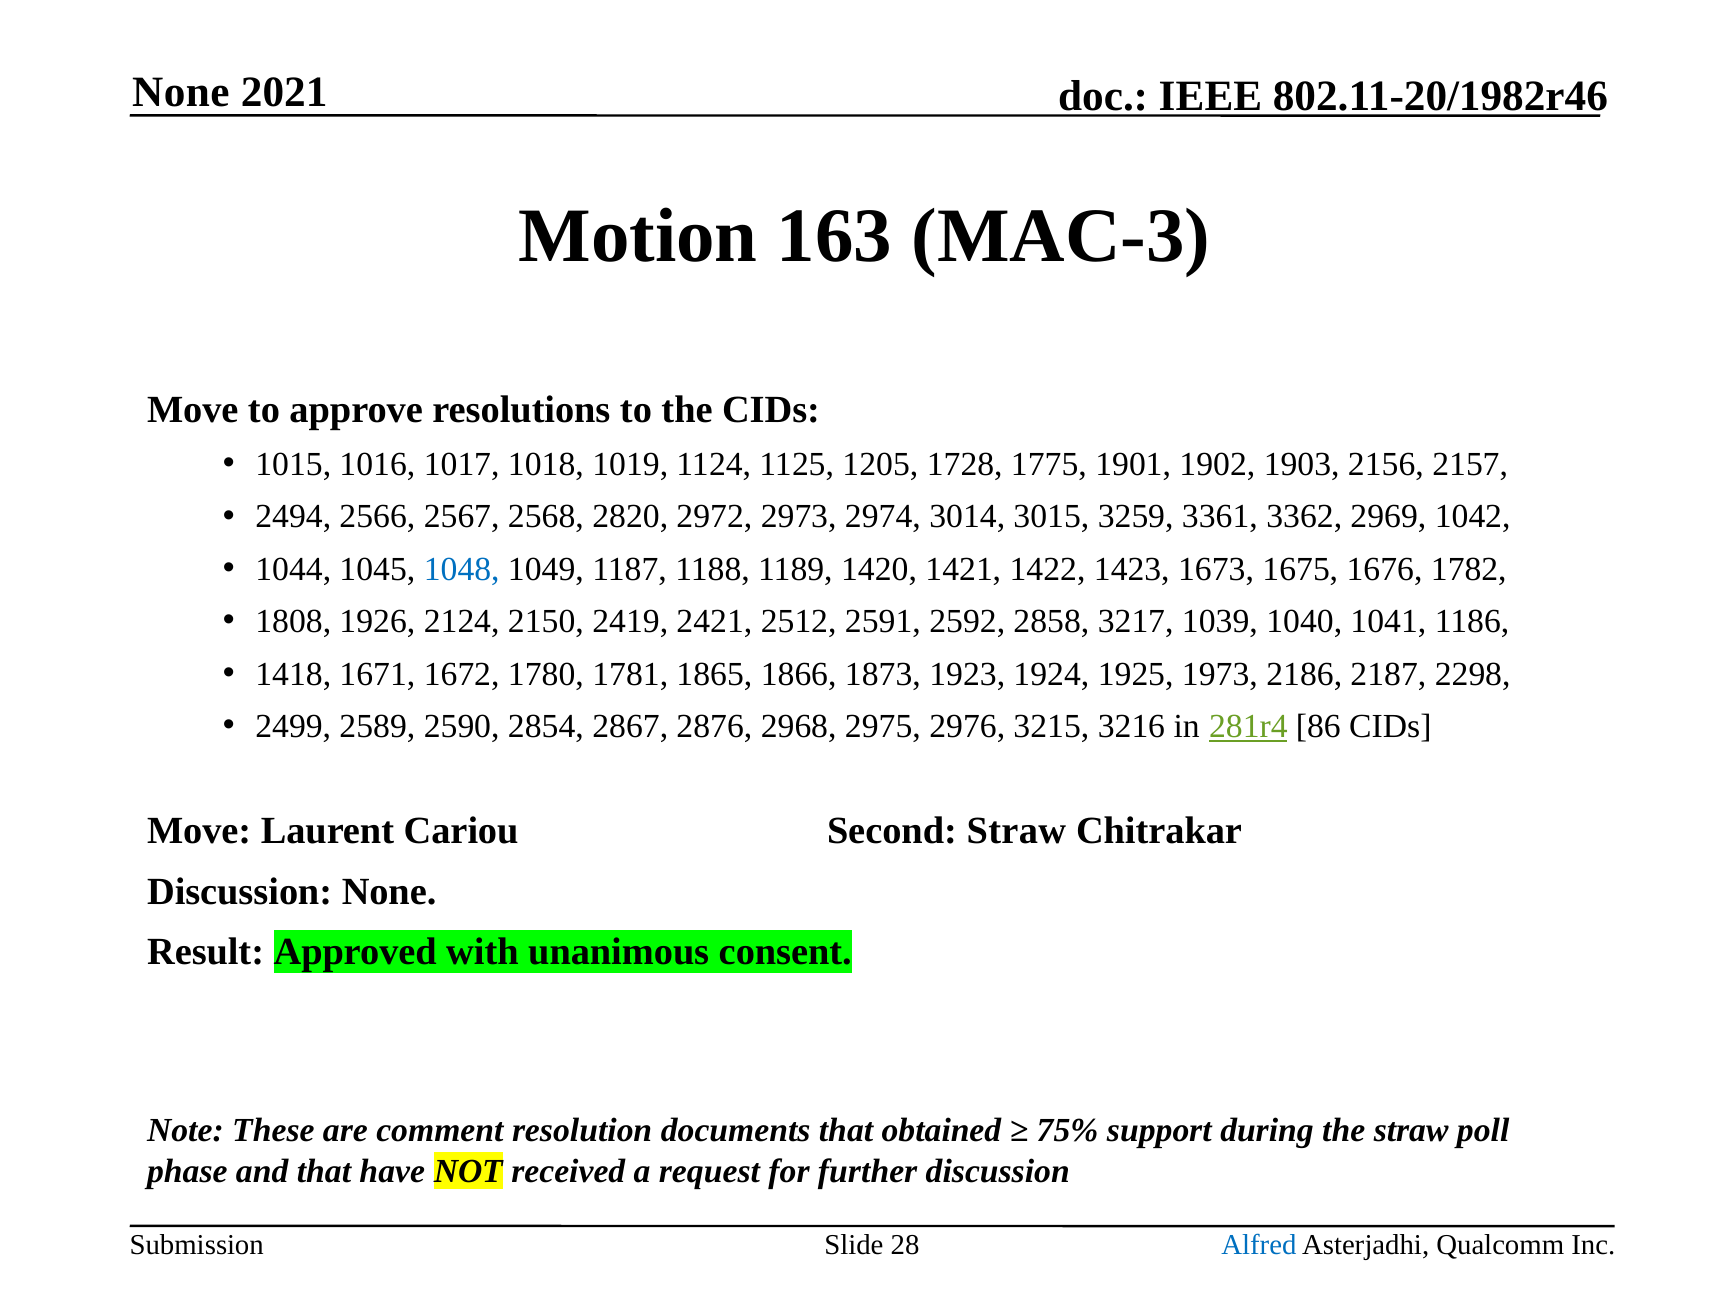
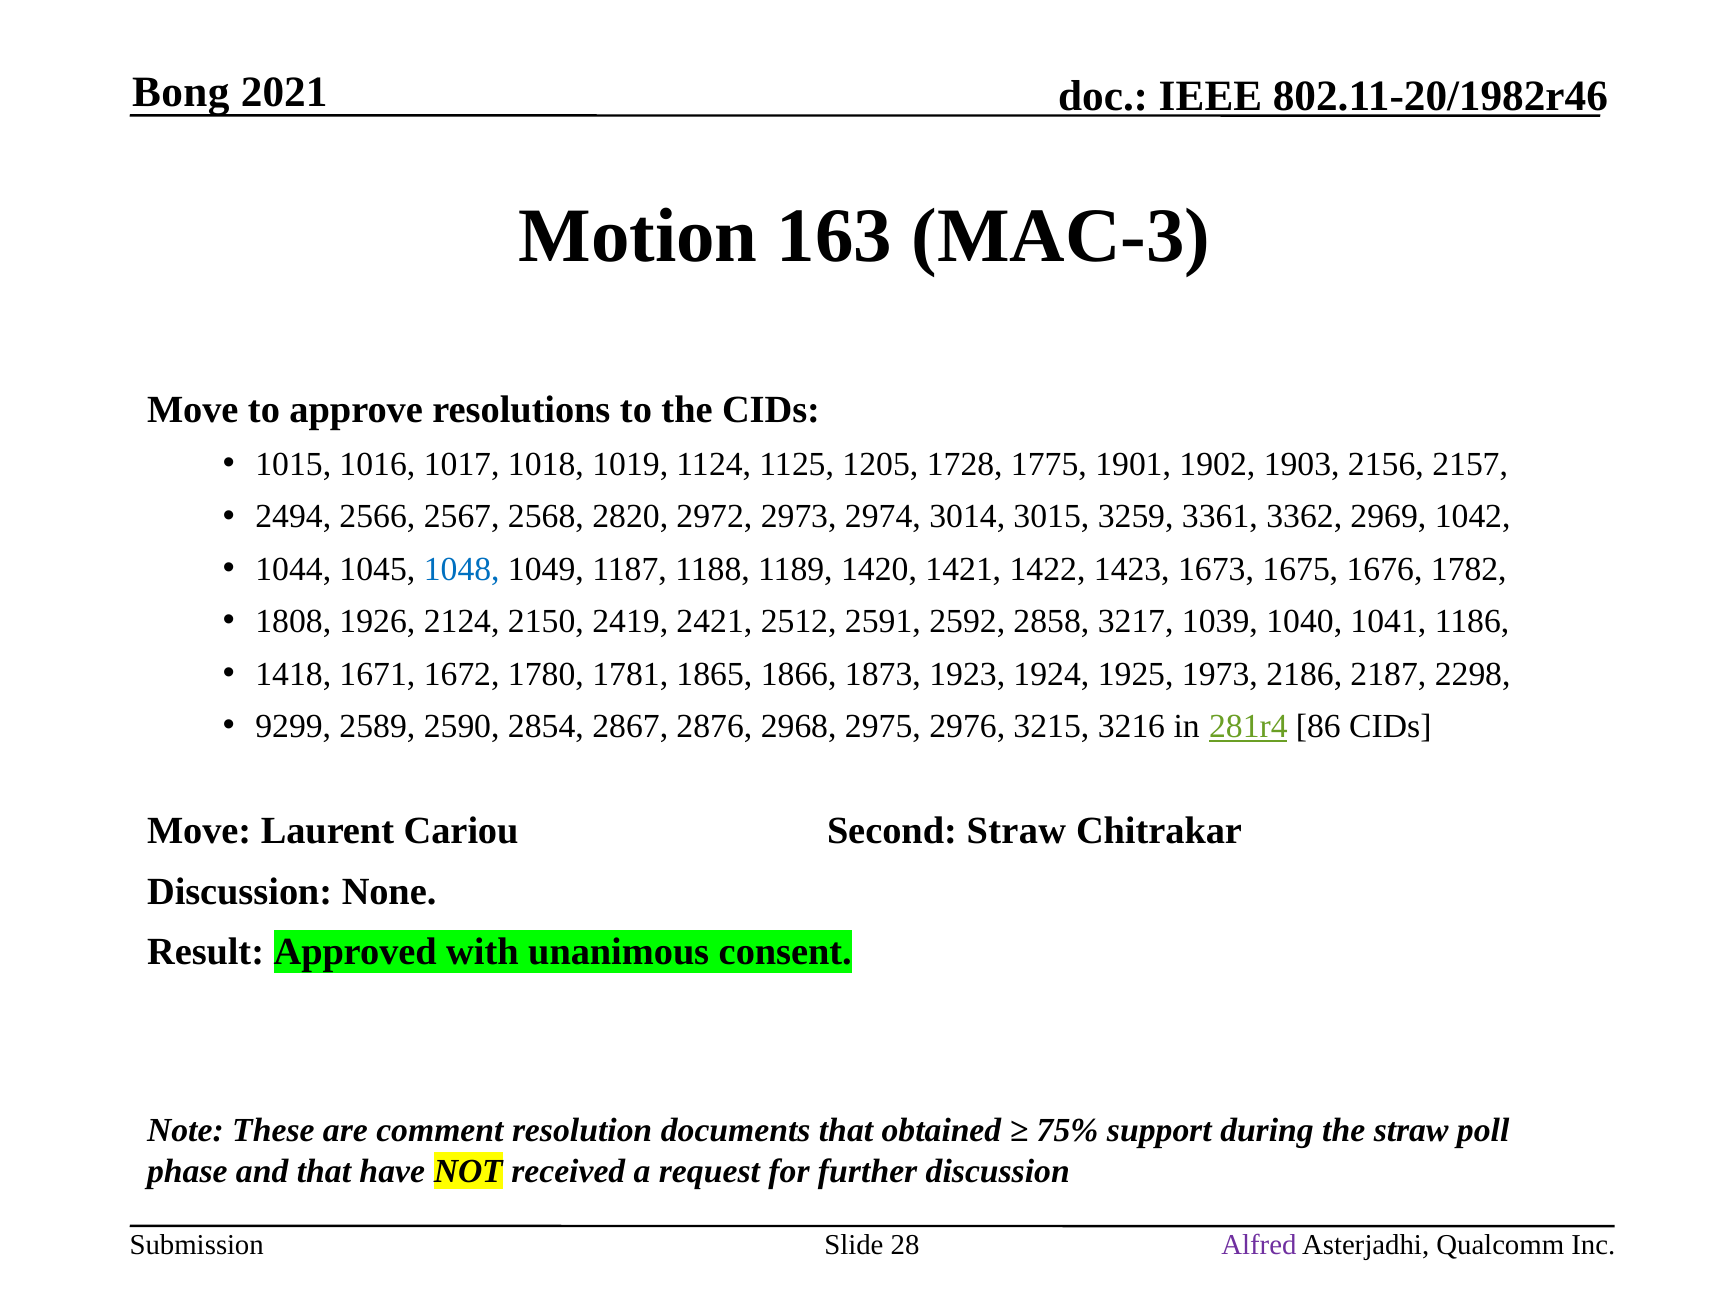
None at (181, 92): None -> Bong
2499: 2499 -> 9299
Alfred colour: blue -> purple
